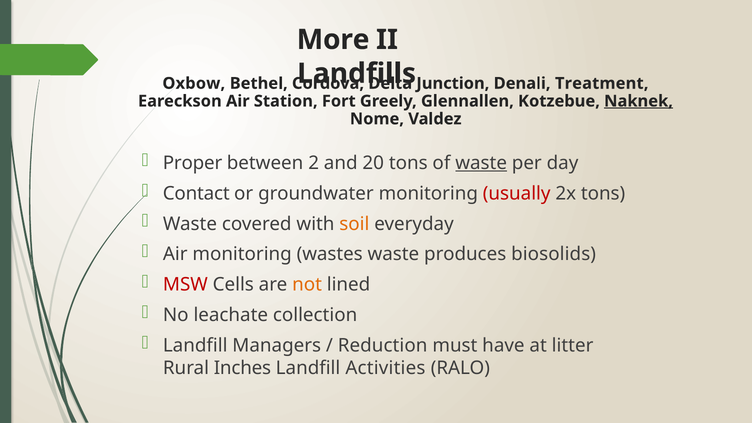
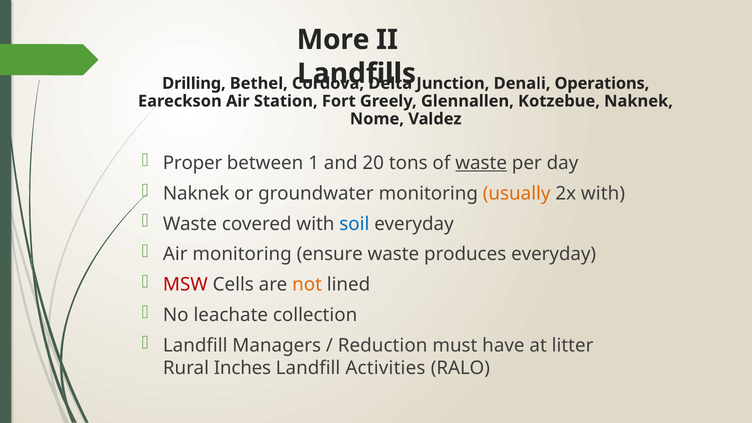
Oxbow: Oxbow -> Drilling
Treatment: Treatment -> Operations
Naknek at (639, 101) underline: present -> none
2: 2 -> 1
Contact at (196, 193): Contact -> Naknek
usually colour: red -> orange
2x tons: tons -> with
soil colour: orange -> blue
wastes: wastes -> ensure
produces biosolids: biosolids -> everyday
